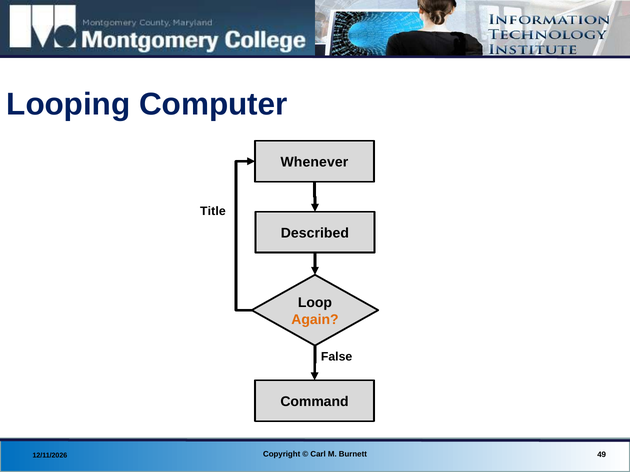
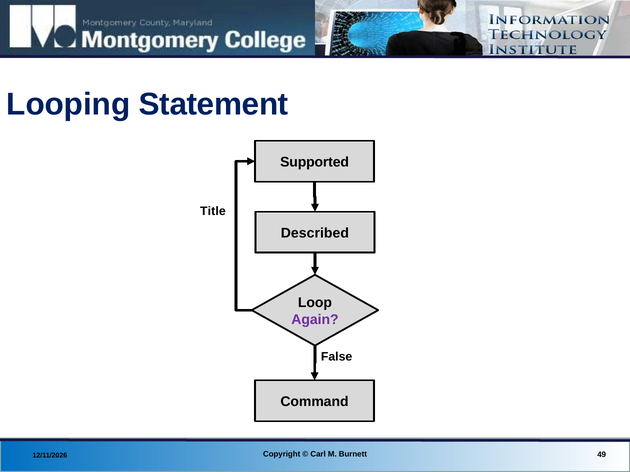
Computer: Computer -> Statement
Whenever: Whenever -> Supported
Again colour: orange -> purple
